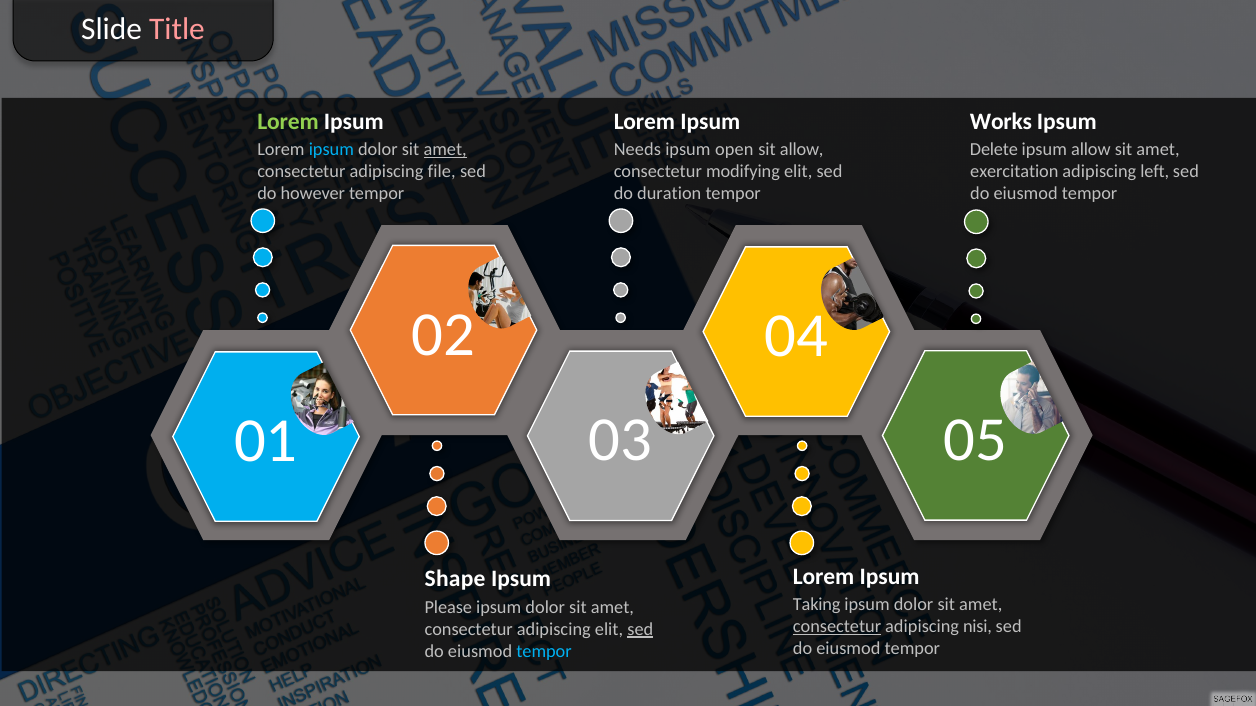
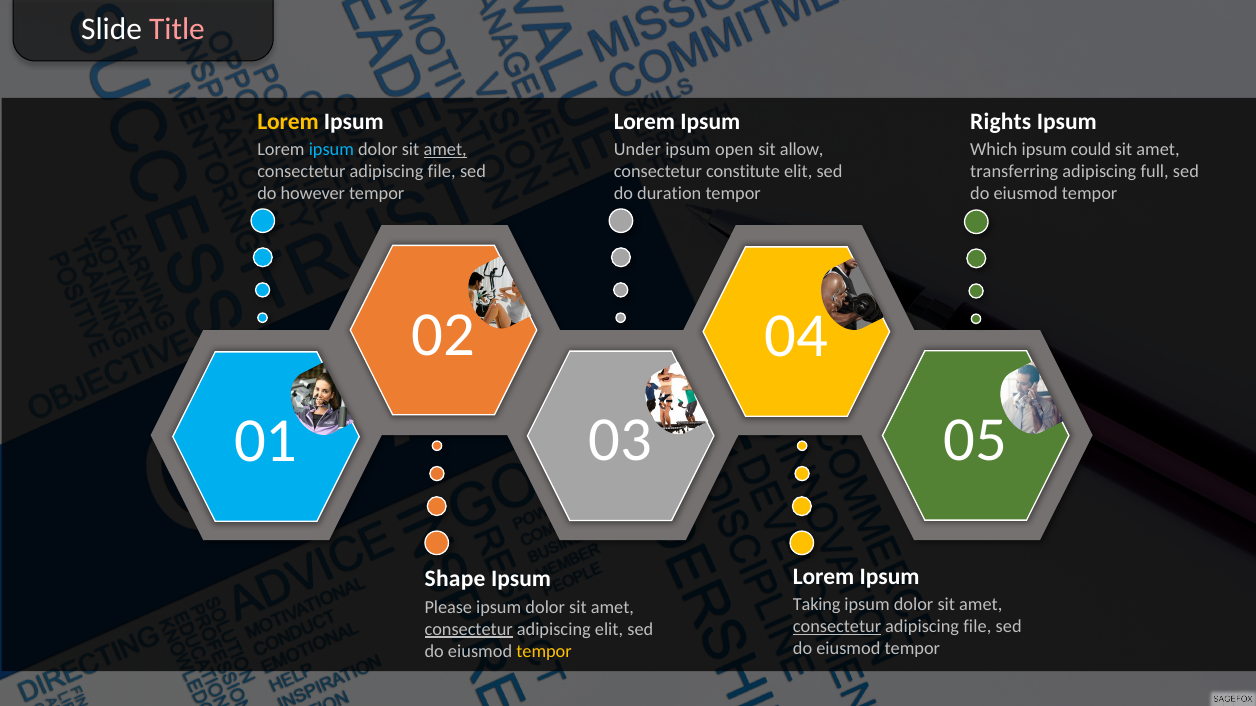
Lorem at (288, 122) colour: light green -> yellow
Works: Works -> Rights
Needs: Needs -> Under
Delete: Delete -> Which
ipsum allow: allow -> could
modifying: modifying -> constitute
exercitation: exercitation -> transferring
left: left -> full
nisi at (978, 627): nisi -> file
consectetur at (469, 630) underline: none -> present
sed at (640, 630) underline: present -> none
tempor at (544, 652) colour: light blue -> yellow
